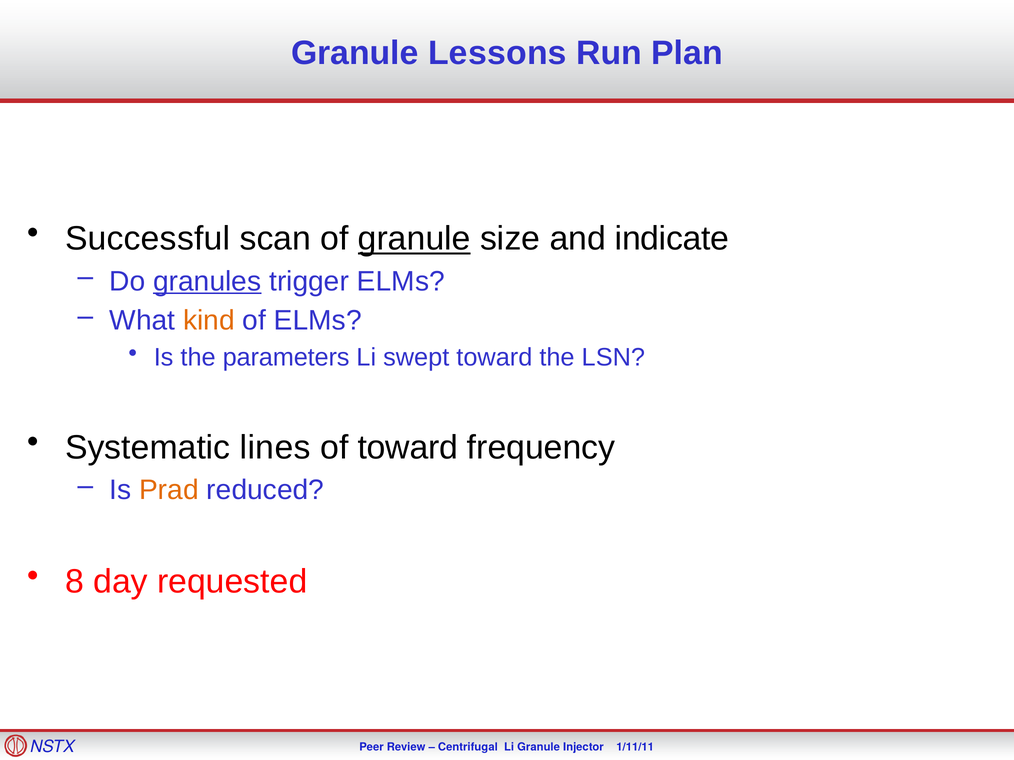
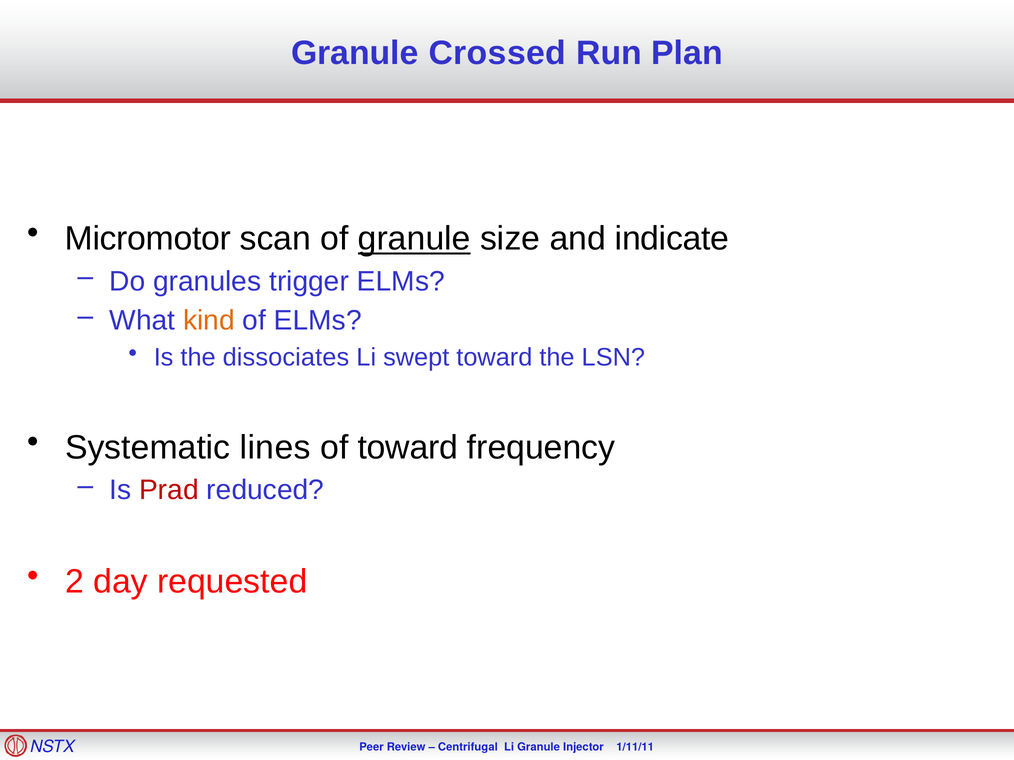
Lessons: Lessons -> Crossed
Successful: Successful -> Micromotor
granules underline: present -> none
parameters: parameters -> dissociates
Prad colour: orange -> red
8: 8 -> 2
